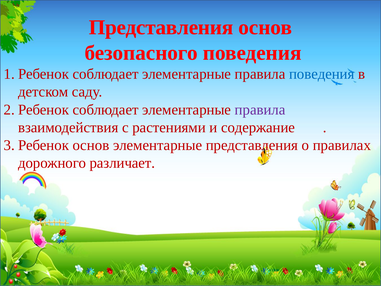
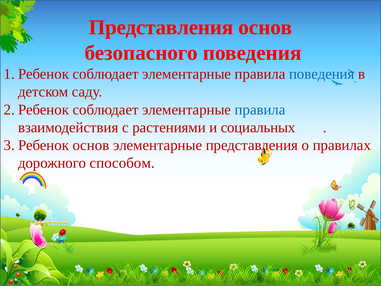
правила at (260, 110) colour: purple -> blue
содержание: содержание -> социальных
различает: различает -> способом
